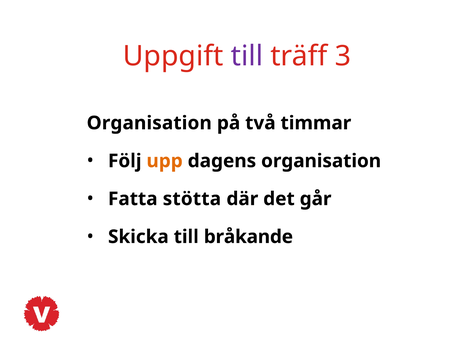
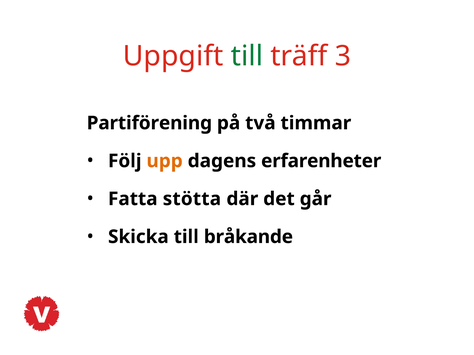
till at (247, 56) colour: purple -> green
Organisation at (149, 123): Organisation -> Partiförening
dagens organisation: organisation -> erfarenheter
